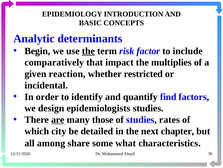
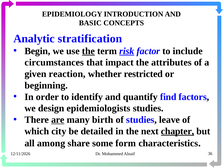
determinants: determinants -> stratification
risk underline: none -> present
comparatively: comparatively -> circumstances
multiplies: multiplies -> attributes
incidental: incidental -> beginning
those: those -> birth
rates: rates -> leave
chapter underline: none -> present
what: what -> form
